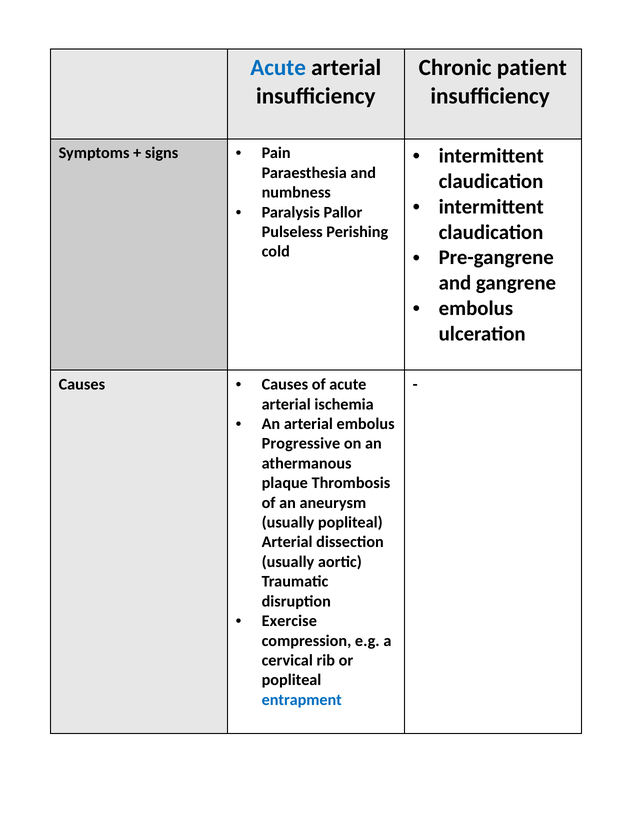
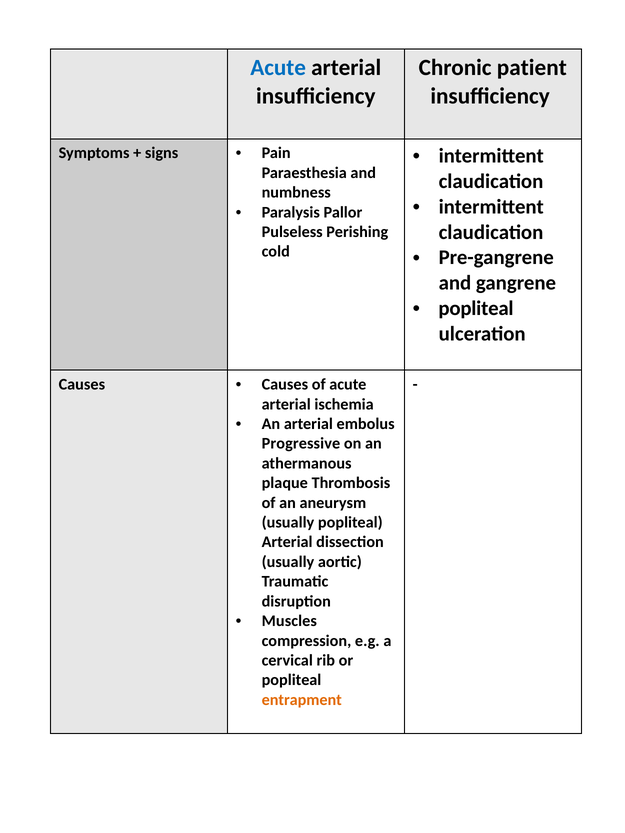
embolus at (476, 309): embolus -> popliteal
Exercise: Exercise -> Muscles
entrapment colour: blue -> orange
